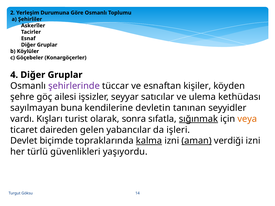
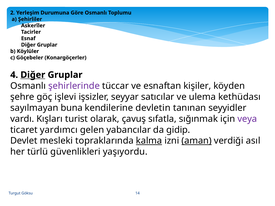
Diğer at (33, 75) underline: none -> present
ailesi: ailesi -> işlevi
sonra: sonra -> çavuş
sığınmak underline: present -> none
veya colour: orange -> purple
daireden: daireden -> yardımcı
işleri: işleri -> gidip
biçimde: biçimde -> mesleki
verdiği izni: izni -> asıl
